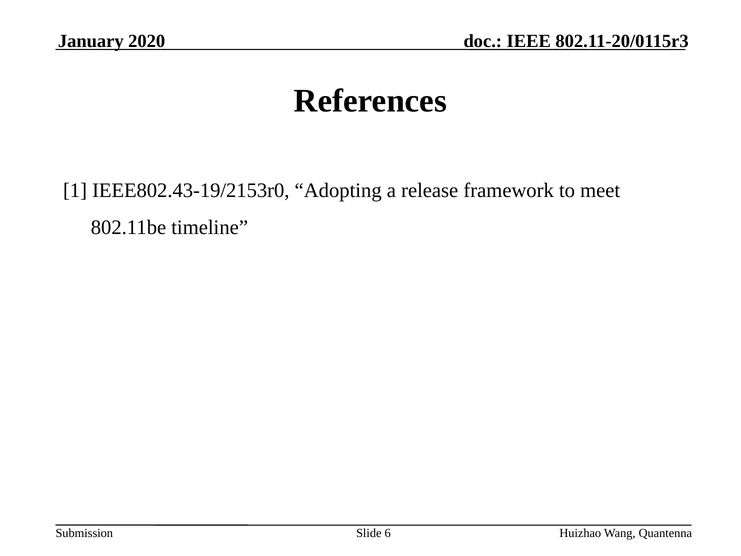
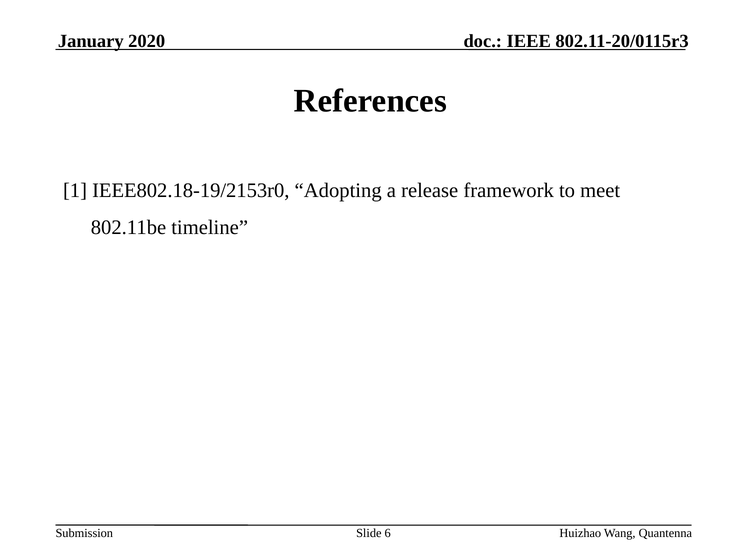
IEEE802.43-19/2153r0: IEEE802.43-19/2153r0 -> IEEE802.18-19/2153r0
